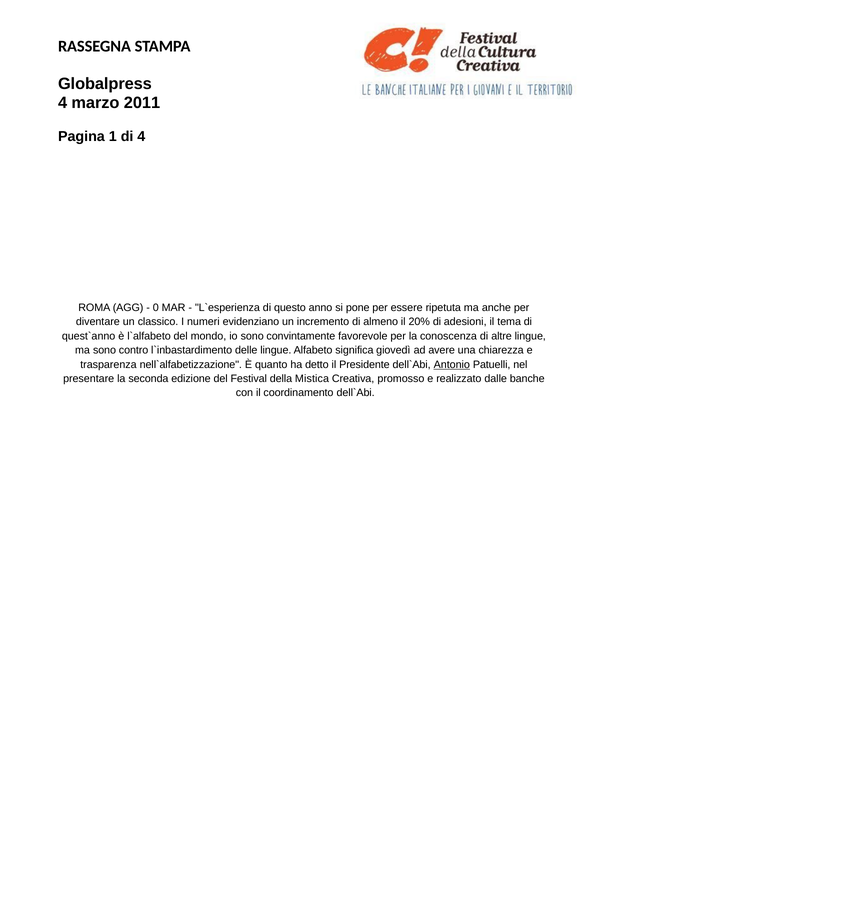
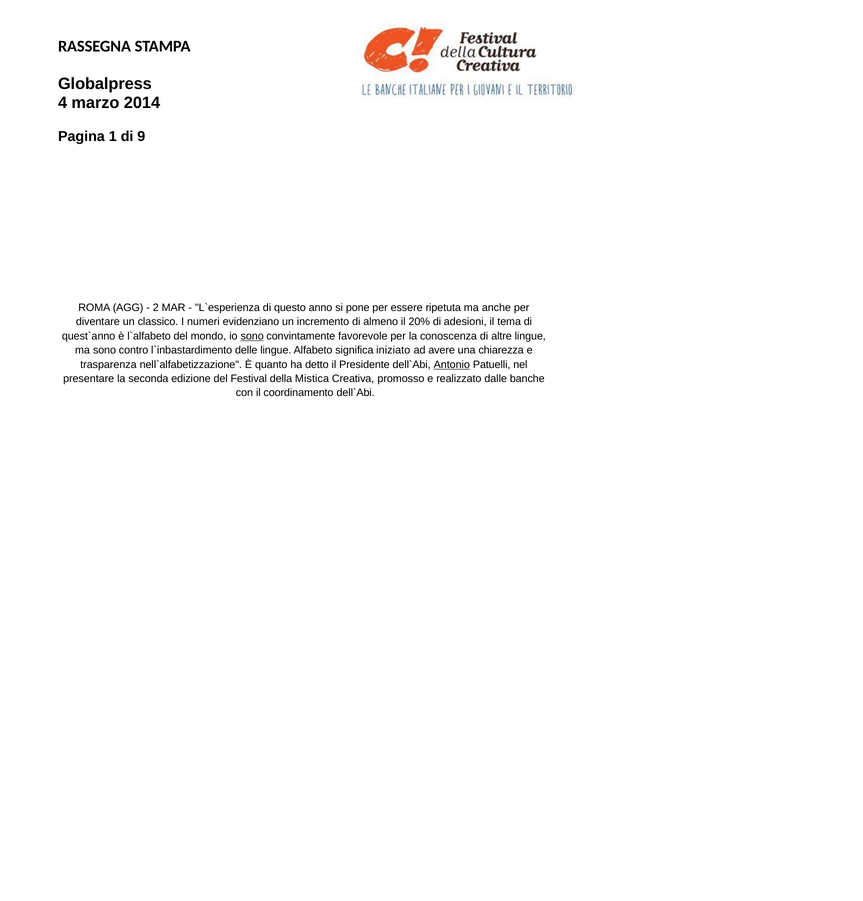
2011: 2011 -> 2014
di 4: 4 -> 9
0: 0 -> 2
sono at (252, 336) underline: none -> present
giovedì: giovedì -> iniziato
